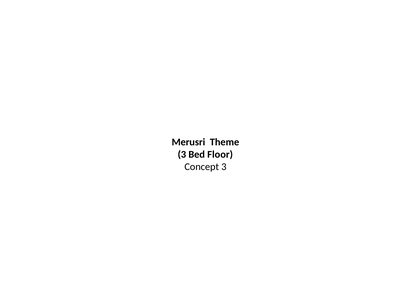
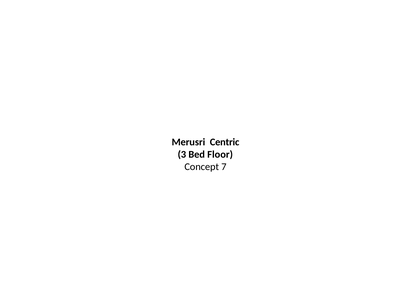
Theme: Theme -> Centric
Concept 3: 3 -> 7
